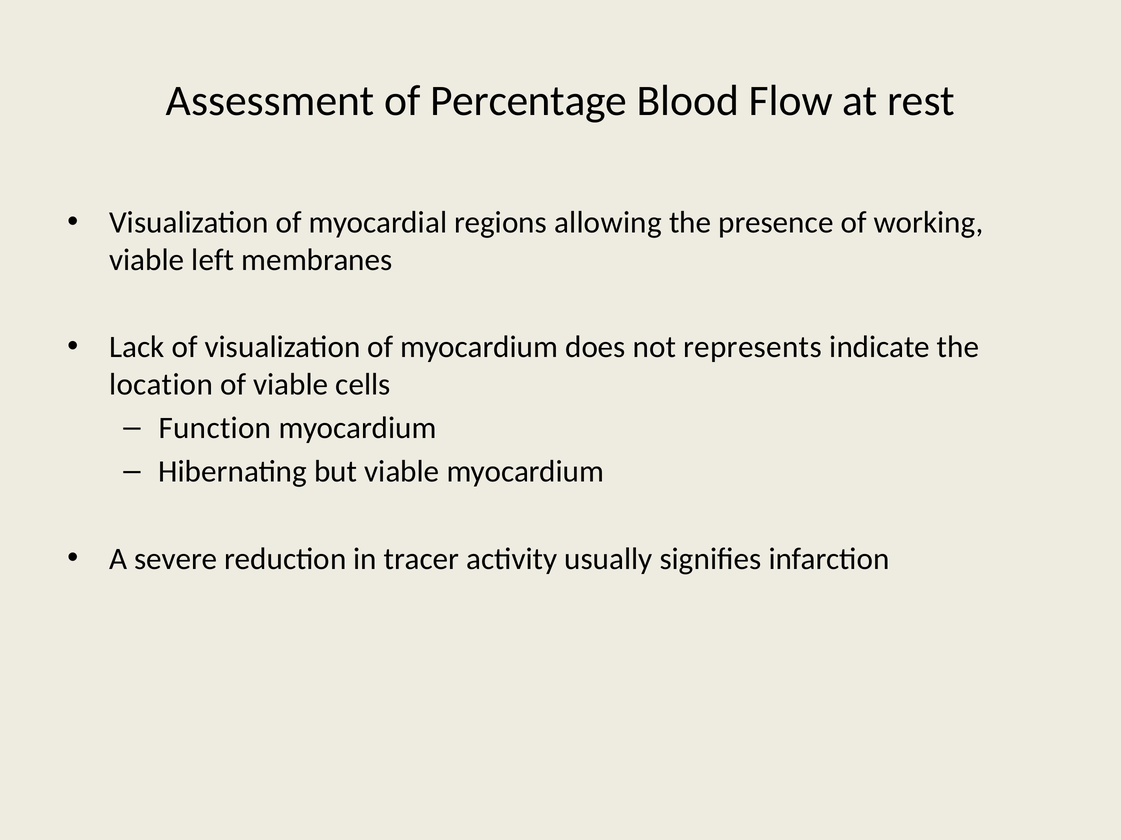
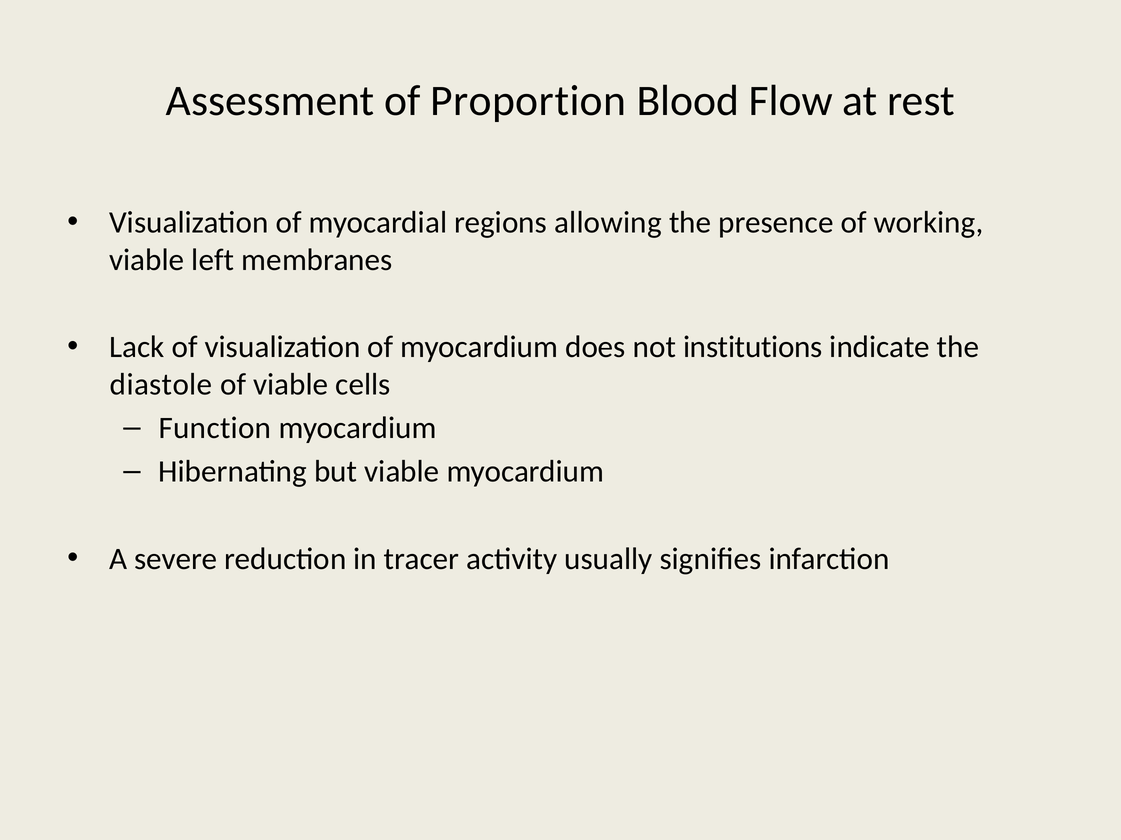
Percentage: Percentage -> Proportion
represents: represents -> institutions
location: location -> diastole
